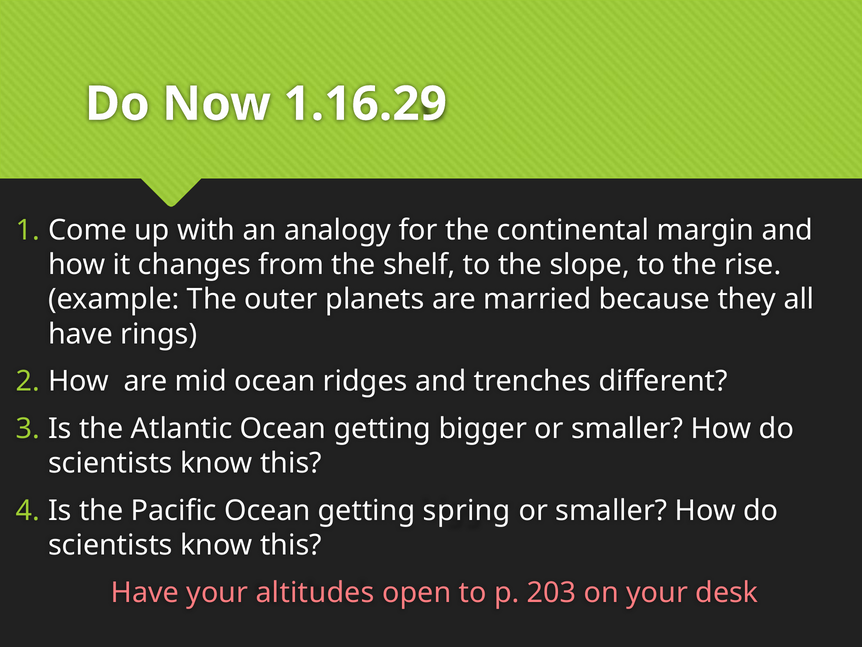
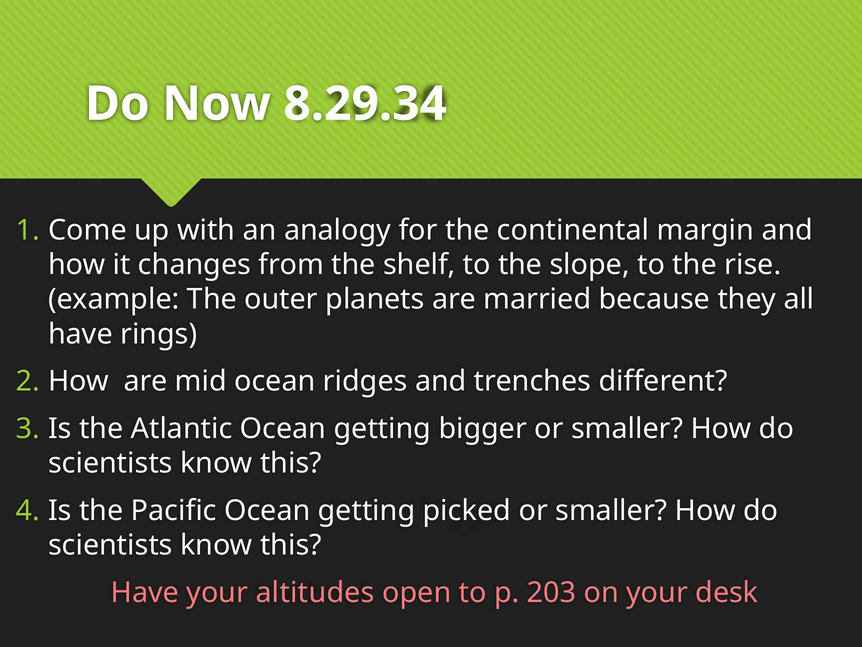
1.16.29: 1.16.29 -> 8.29.34
spring: spring -> picked
